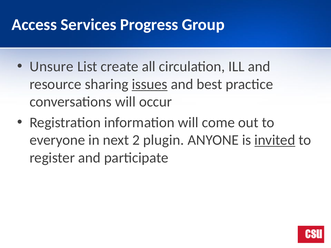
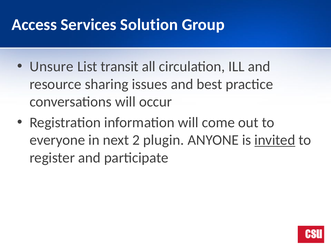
Progress: Progress -> Solution
create: create -> transit
issues underline: present -> none
